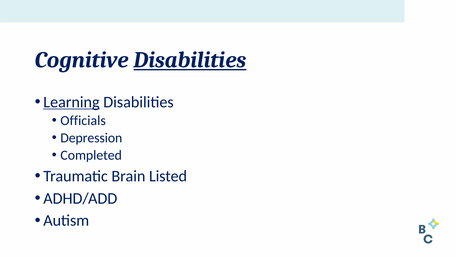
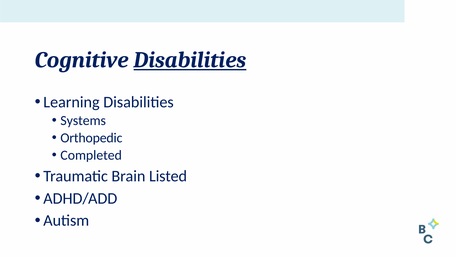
Learning underline: present -> none
Officials: Officials -> Systems
Depression: Depression -> Orthopedic
